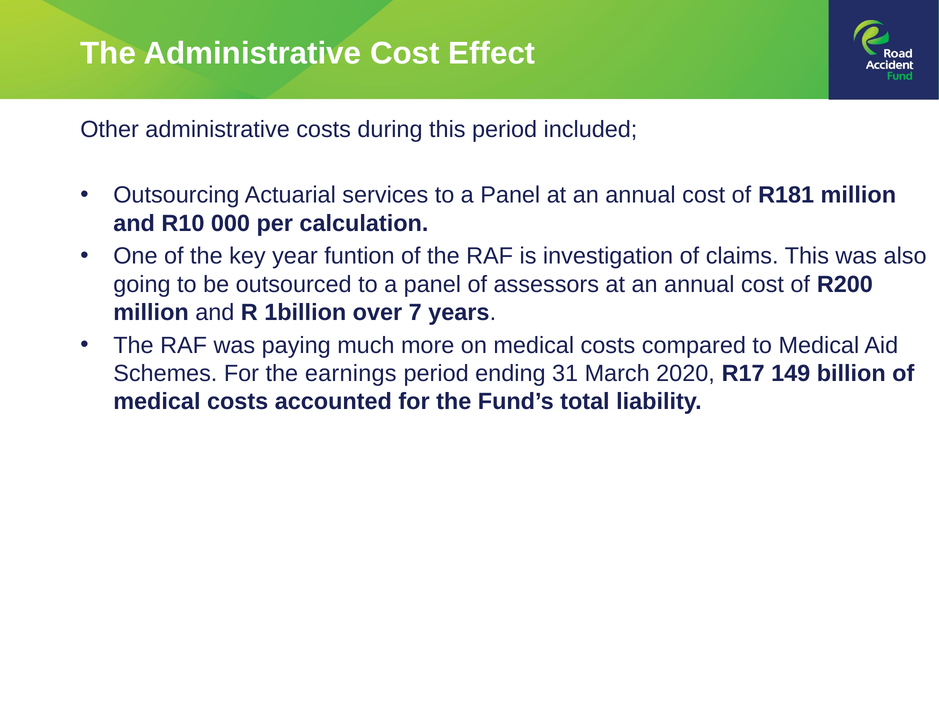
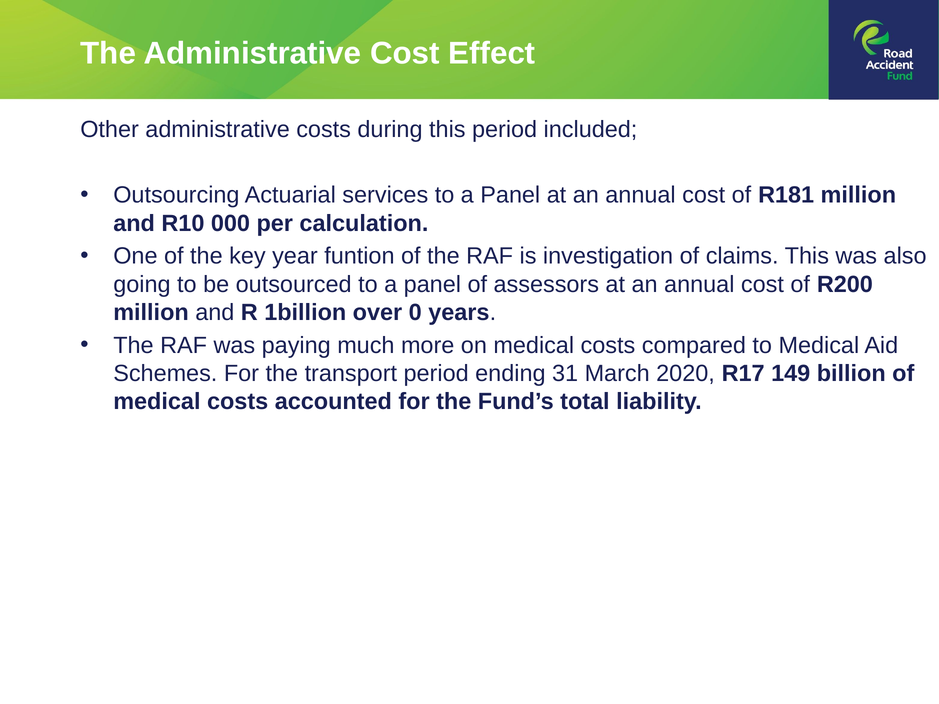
7: 7 -> 0
earnings: earnings -> transport
